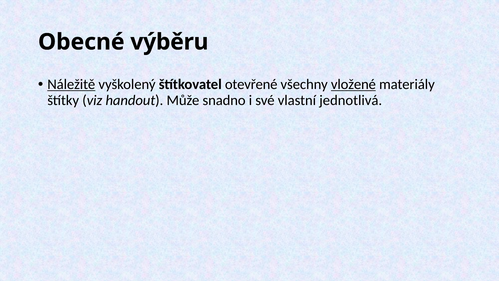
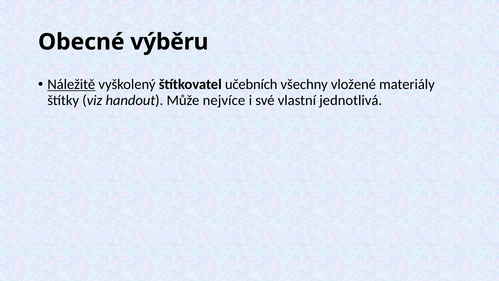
otevřené: otevřené -> učebních
vložené underline: present -> none
snadno: snadno -> nejvíce
